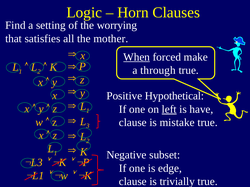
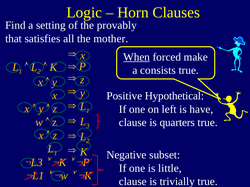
worrying: worrying -> provably
through: through -> consists
left underline: present -> none
mistake: mistake -> quarters
edge: edge -> little
